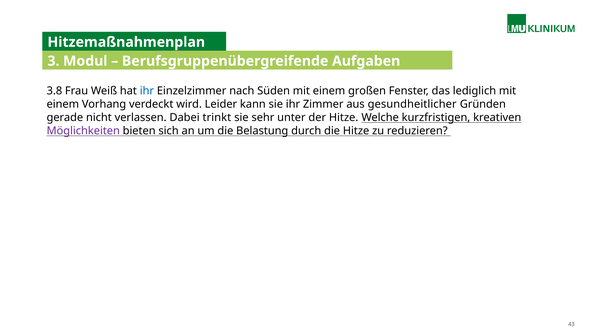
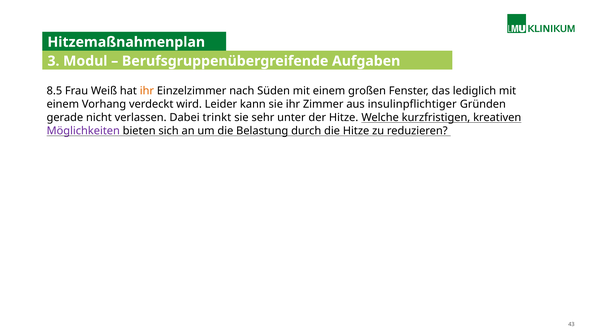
3.8: 3.8 -> 8.5
ihr at (147, 91) colour: blue -> orange
gesundheitlicher: gesundheitlicher -> insulinpflichtiger
